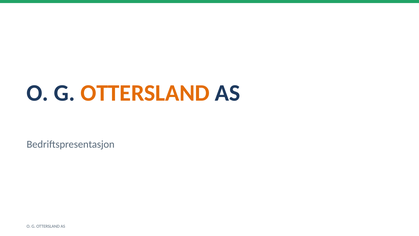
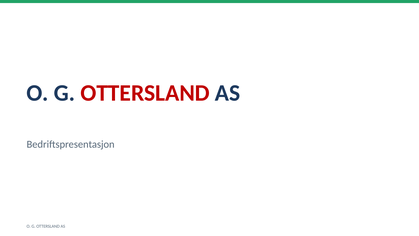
OTTERSLAND at (145, 93) colour: orange -> red
